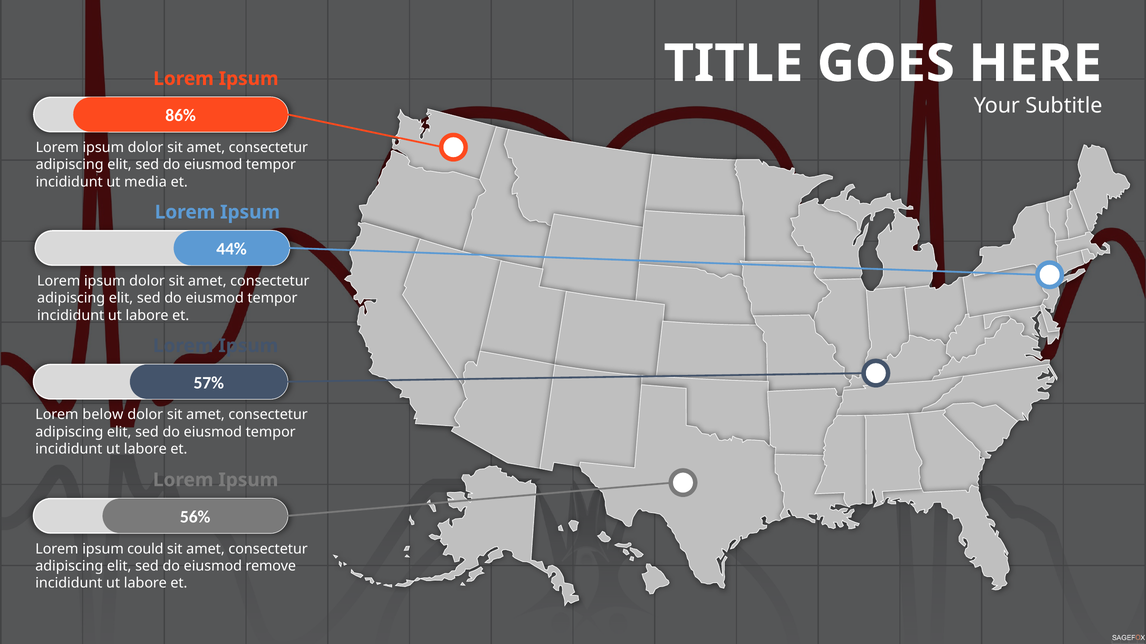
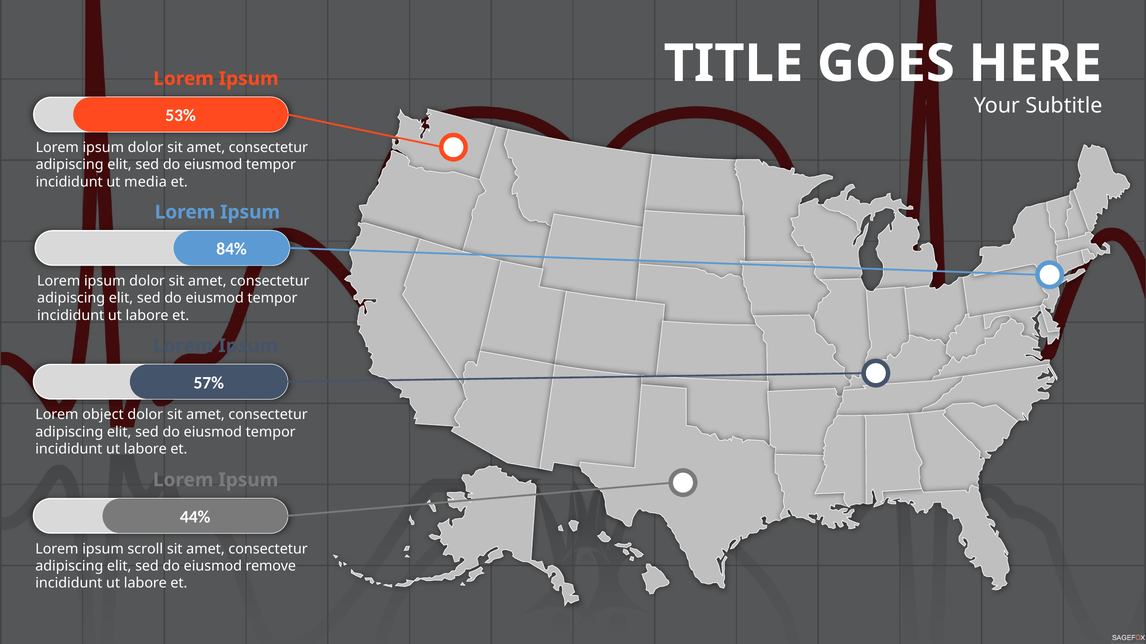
86%: 86% -> 53%
44%: 44% -> 84%
below: below -> object
56%: 56% -> 44%
could: could -> scroll
